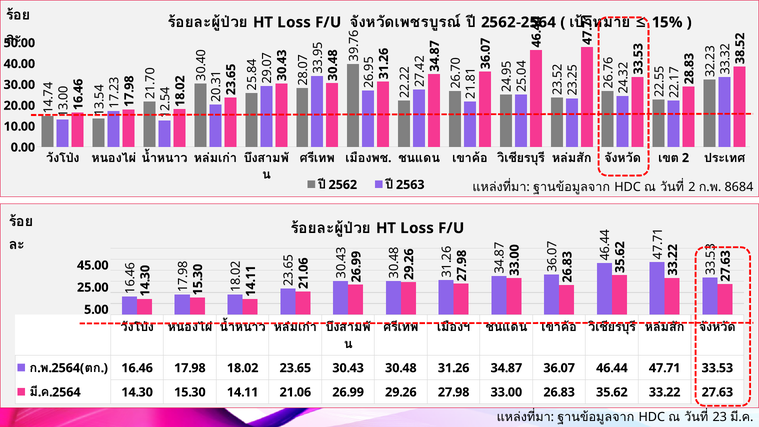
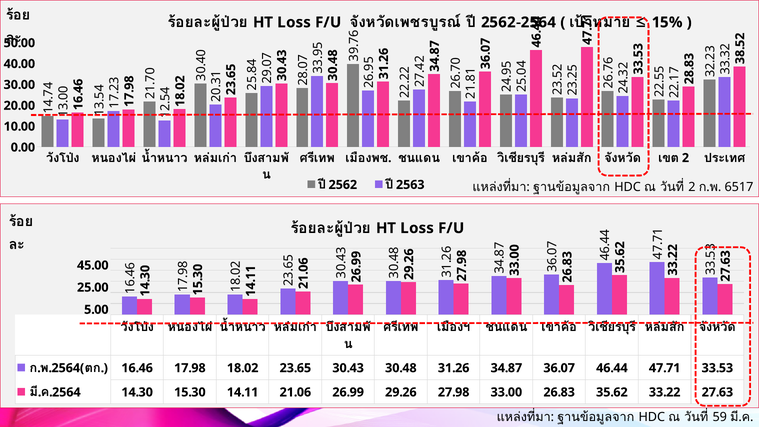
8684: 8684 -> 6517
23: 23 -> 59
